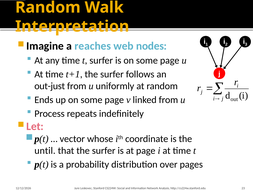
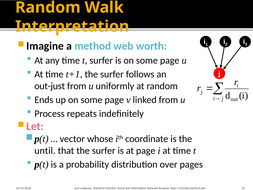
reaches: reaches -> method
nodes: nodes -> worth
